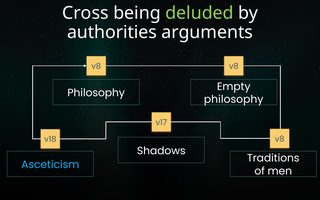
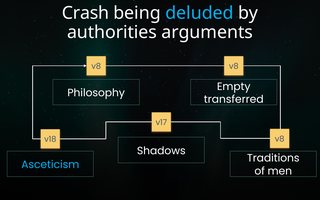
Cross: Cross -> Crash
deluded colour: light green -> light blue
philosophy at (234, 99): philosophy -> transferred
